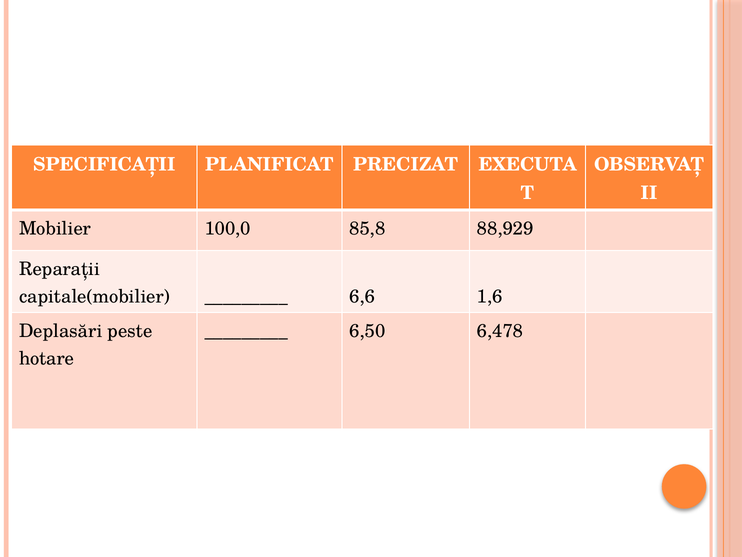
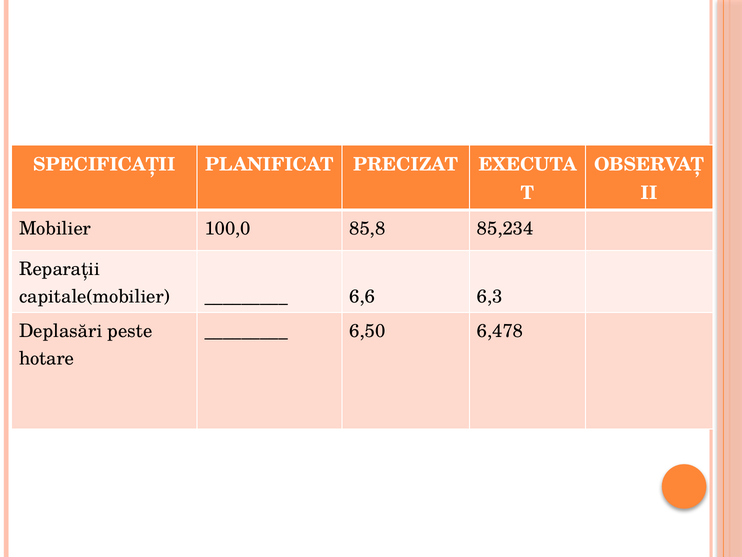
88,929: 88,929 -> 85,234
1,6: 1,6 -> 6,3
